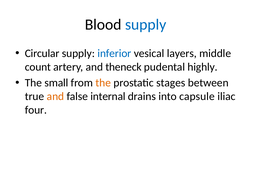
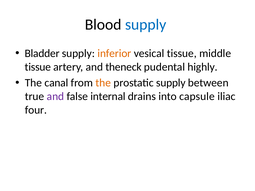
Circular: Circular -> Bladder
inferior colour: blue -> orange
vesical layers: layers -> tissue
count at (38, 67): count -> tissue
small: small -> canal
prostatic stages: stages -> supply
and at (55, 97) colour: orange -> purple
